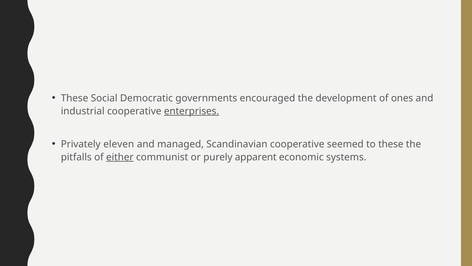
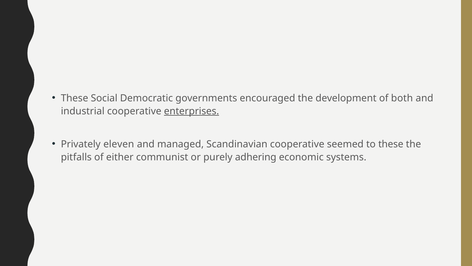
ones: ones -> both
either underline: present -> none
apparent: apparent -> adhering
